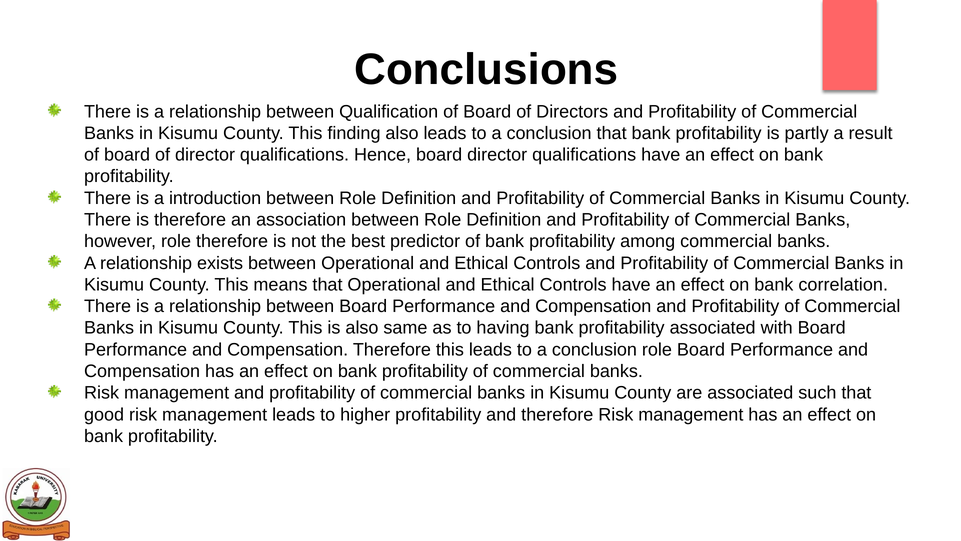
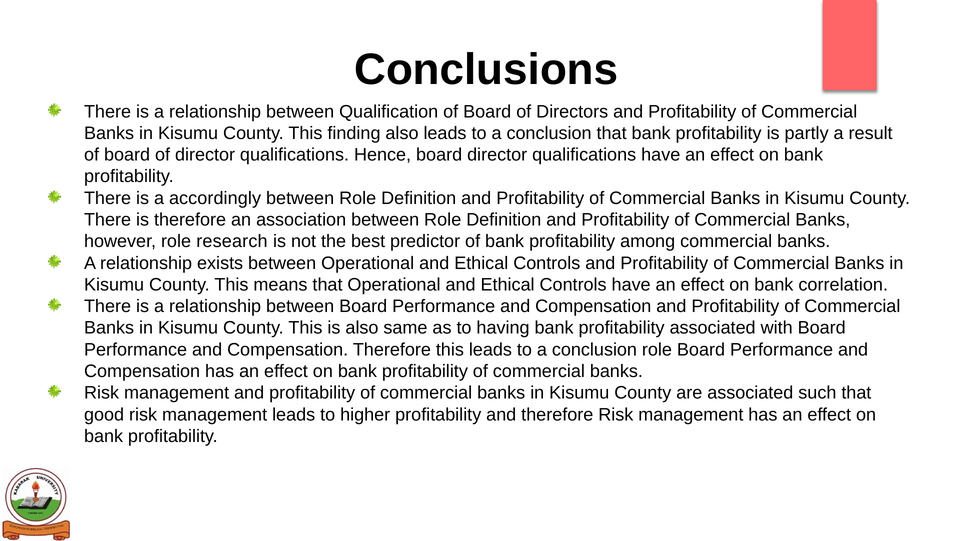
introduction: introduction -> accordingly
role therefore: therefore -> research
